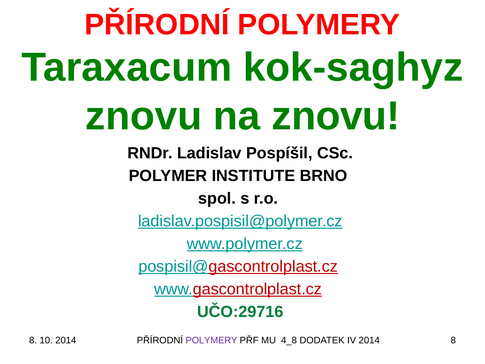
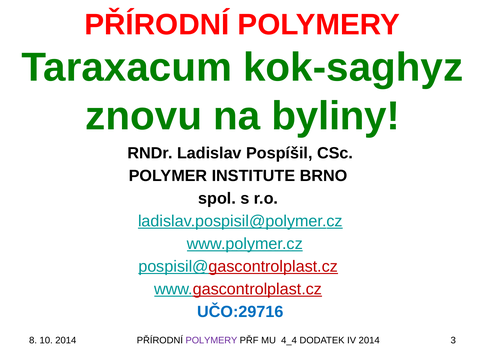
na znovu: znovu -> byliny
UČO:29716 colour: green -> blue
4_8: 4_8 -> 4_4
2014 8: 8 -> 3
